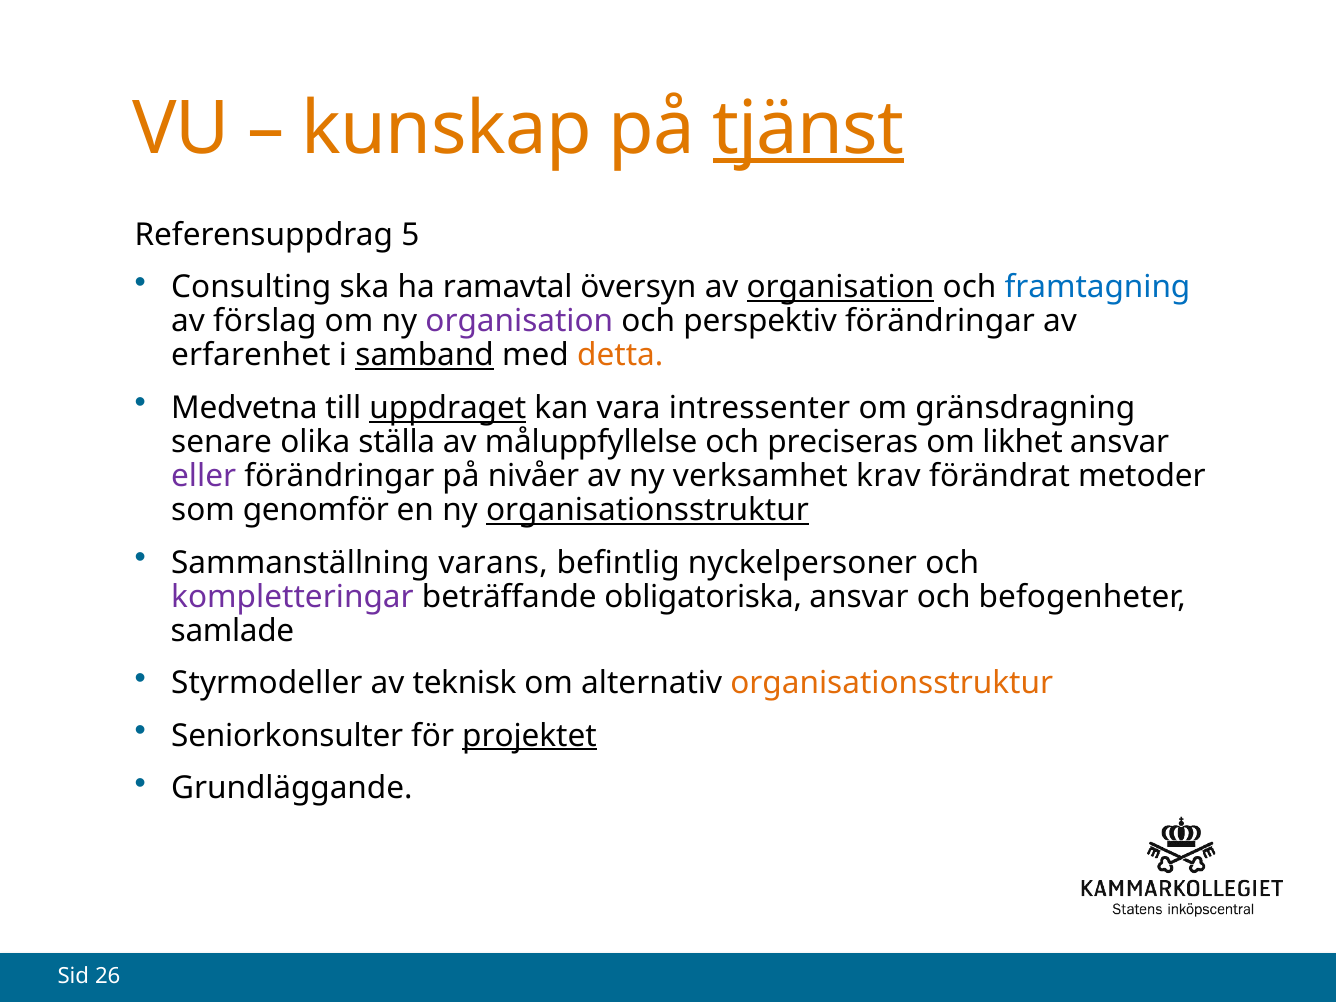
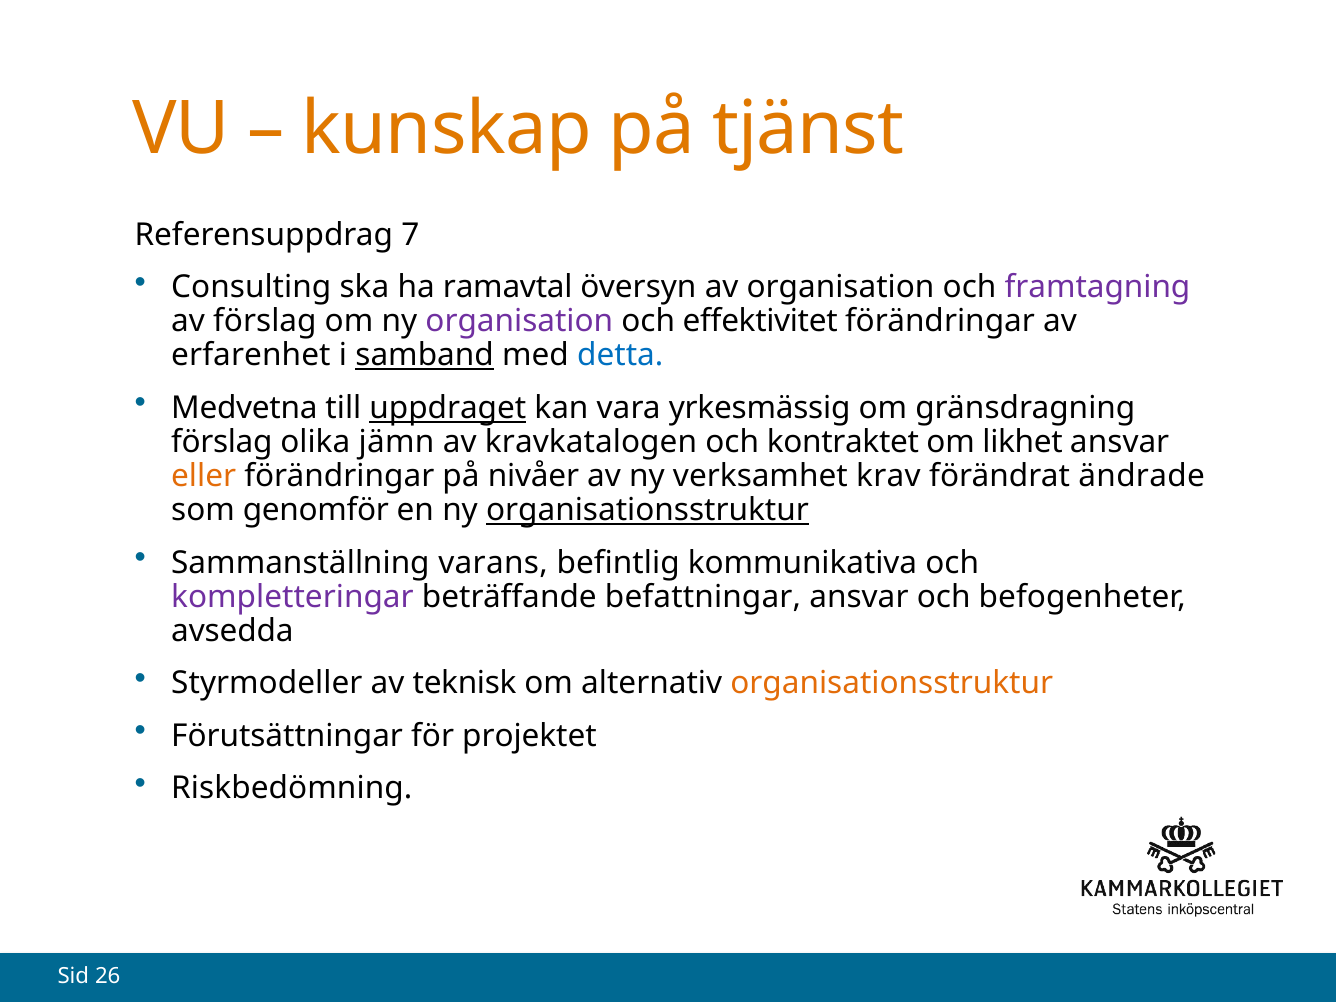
tjänst underline: present -> none
5: 5 -> 7
organisation at (840, 287) underline: present -> none
framtagning colour: blue -> purple
perspektiv: perspektiv -> effektivitet
detta colour: orange -> blue
intressenter: intressenter -> yrkesmässig
senare at (222, 442): senare -> förslag
ställa: ställa -> jämn
måluppfyllelse: måluppfyllelse -> kravkatalogen
preciseras: preciseras -> kontraktet
eller colour: purple -> orange
metoder: metoder -> ändrade
nyckelpersoner: nyckelpersoner -> kommunikativa
obligatoriska: obligatoriska -> befattningar
samlade: samlade -> avsedda
Seniorkonsulter: Seniorkonsulter -> Förutsättningar
projektet underline: present -> none
Grundläggande: Grundläggande -> Riskbedömning
